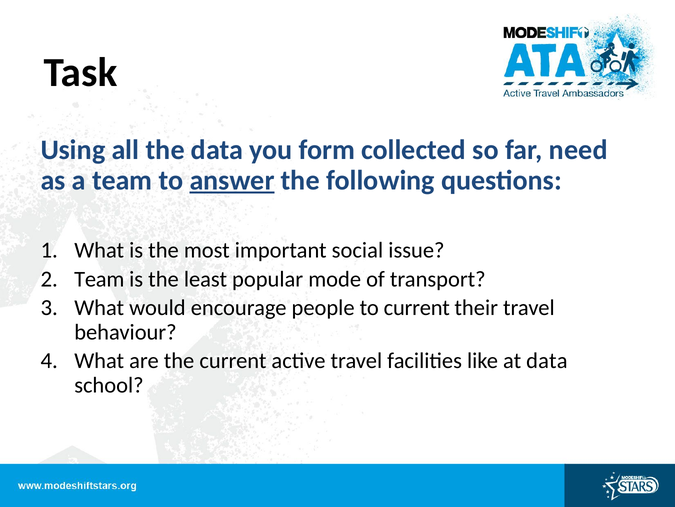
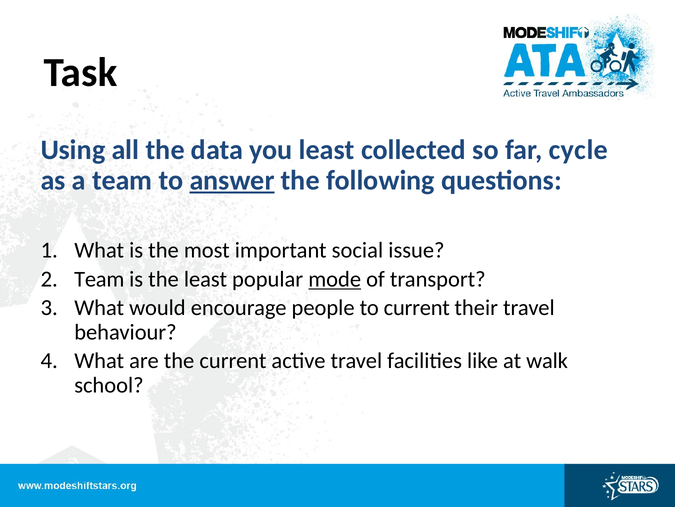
you form: form -> least
need: need -> cycle
mode underline: none -> present
at data: data -> walk
